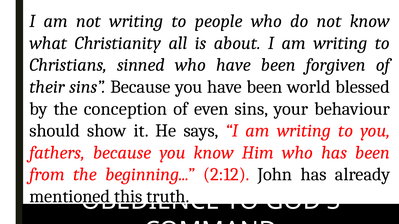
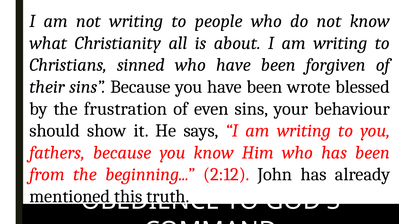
world: world -> wrote
conception: conception -> frustration
